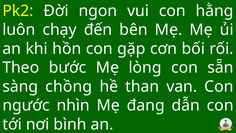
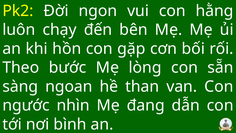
chồng: chồng -> ngoan
